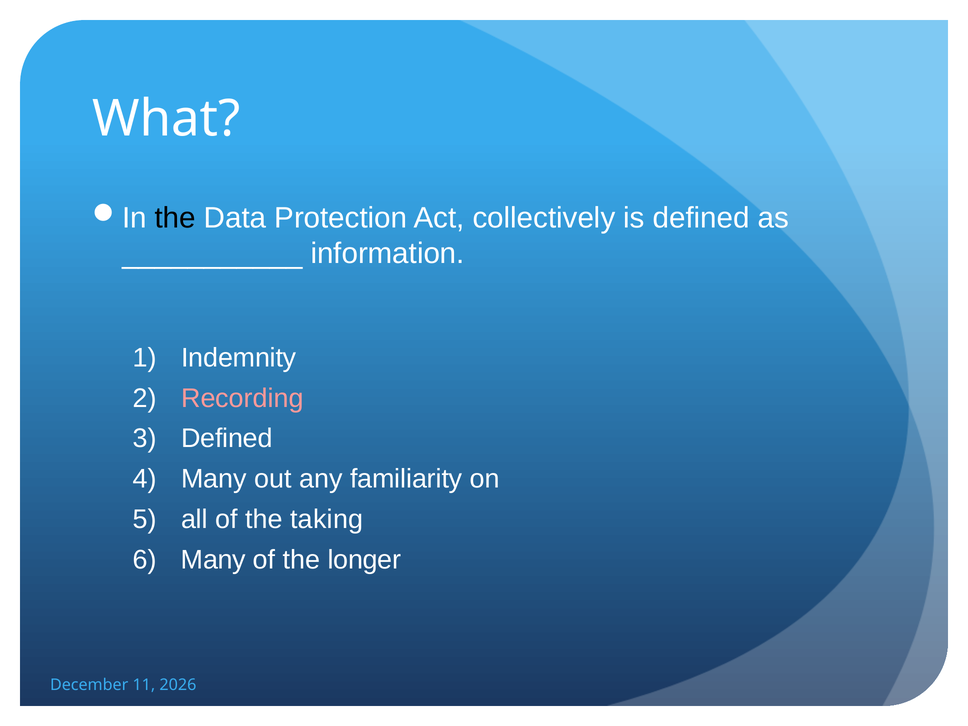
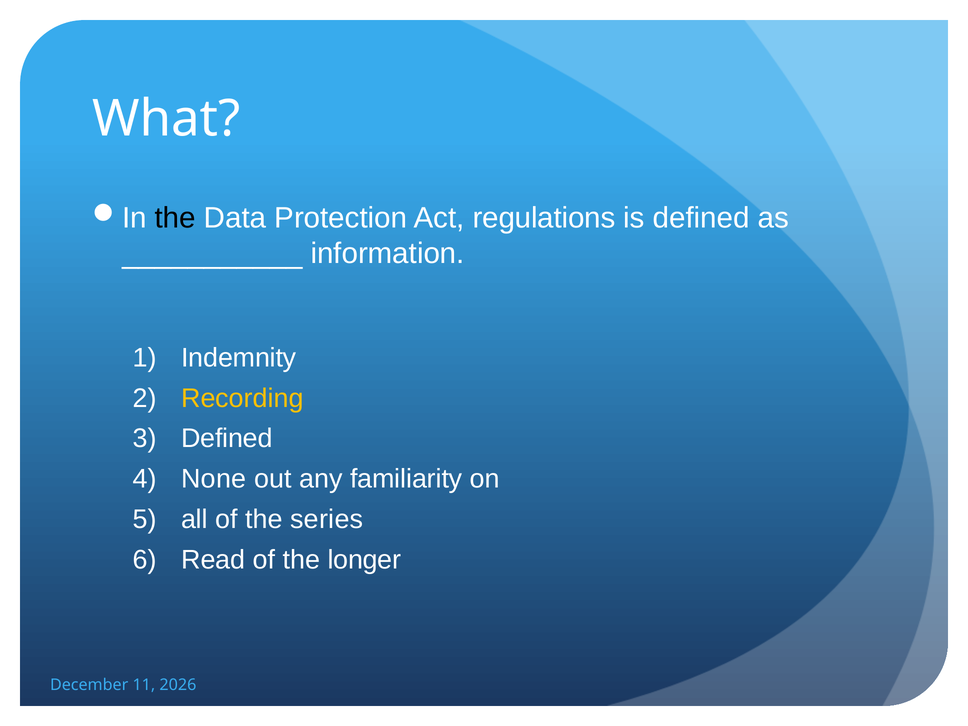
collectively: collectively -> regulations
Recording colour: pink -> yellow
Many at (214, 479): Many -> None
taking: taking -> series
Many at (213, 560): Many -> Read
